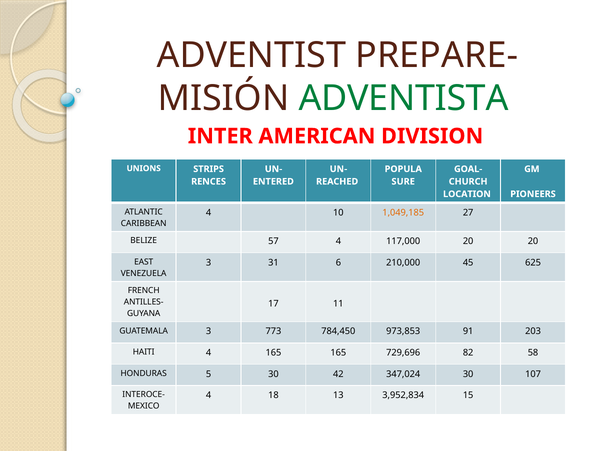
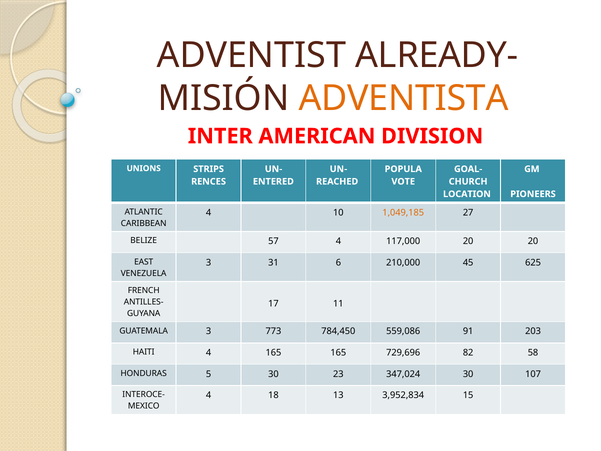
PREPARE-: PREPARE- -> ALREADY-
ADVENTISTA colour: green -> orange
SURE: SURE -> VOTE
973,853: 973,853 -> 559,086
42: 42 -> 23
